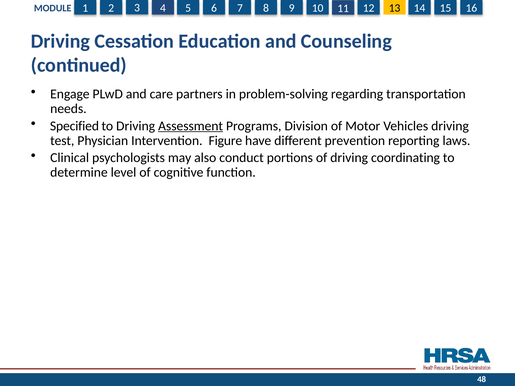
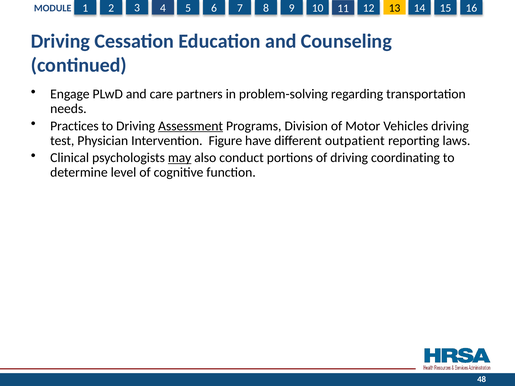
Specified: Specified -> Practices
prevention: prevention -> outpatient
may underline: none -> present
